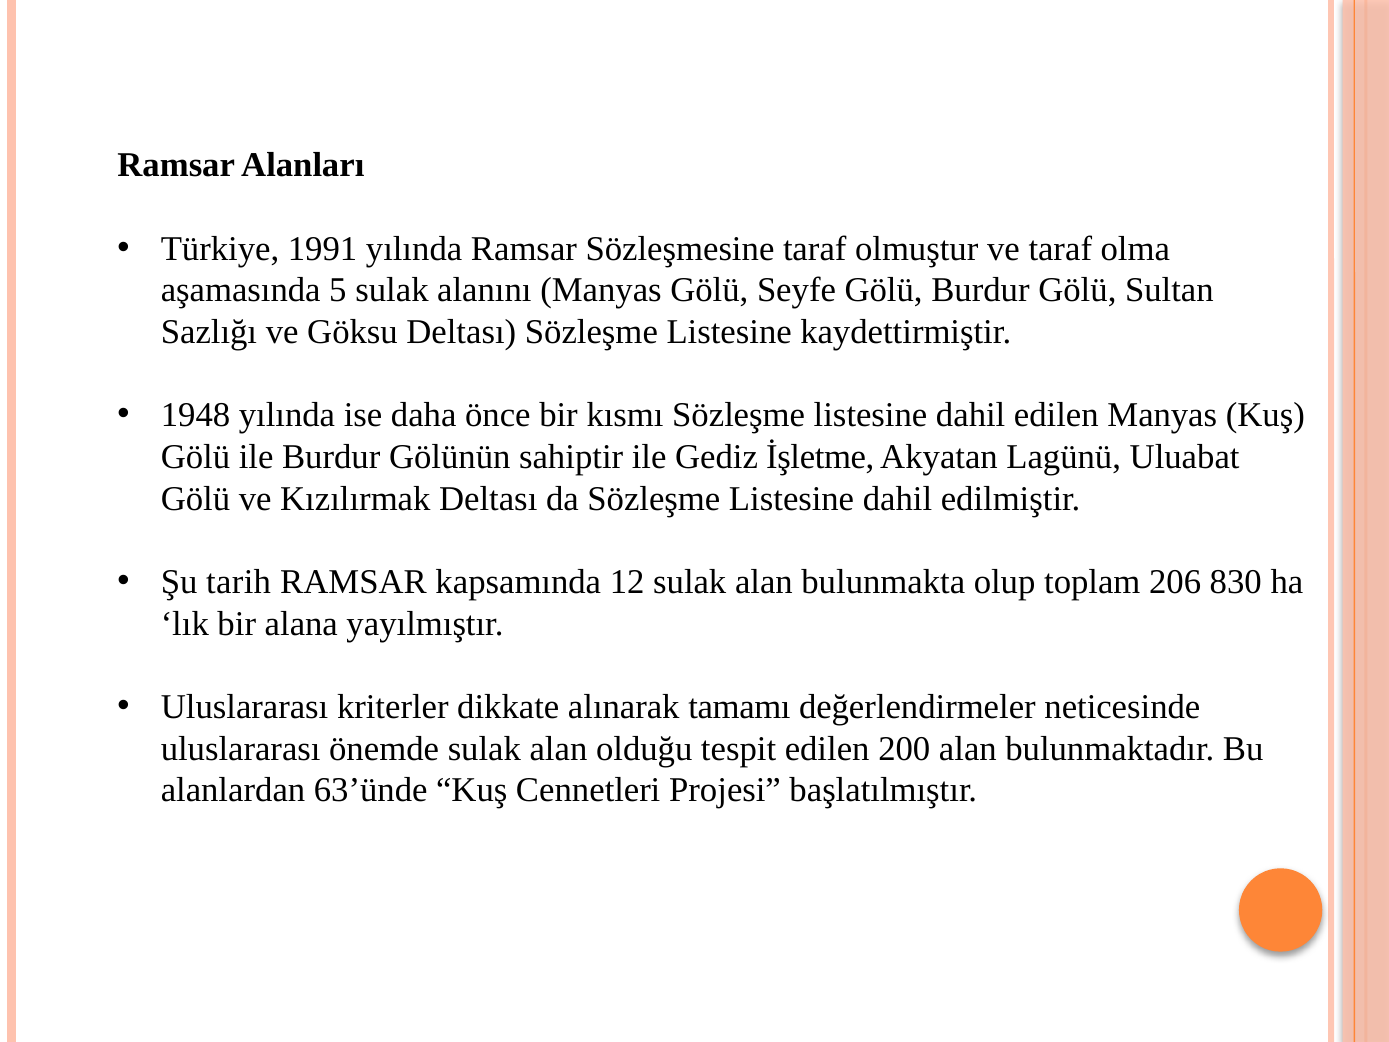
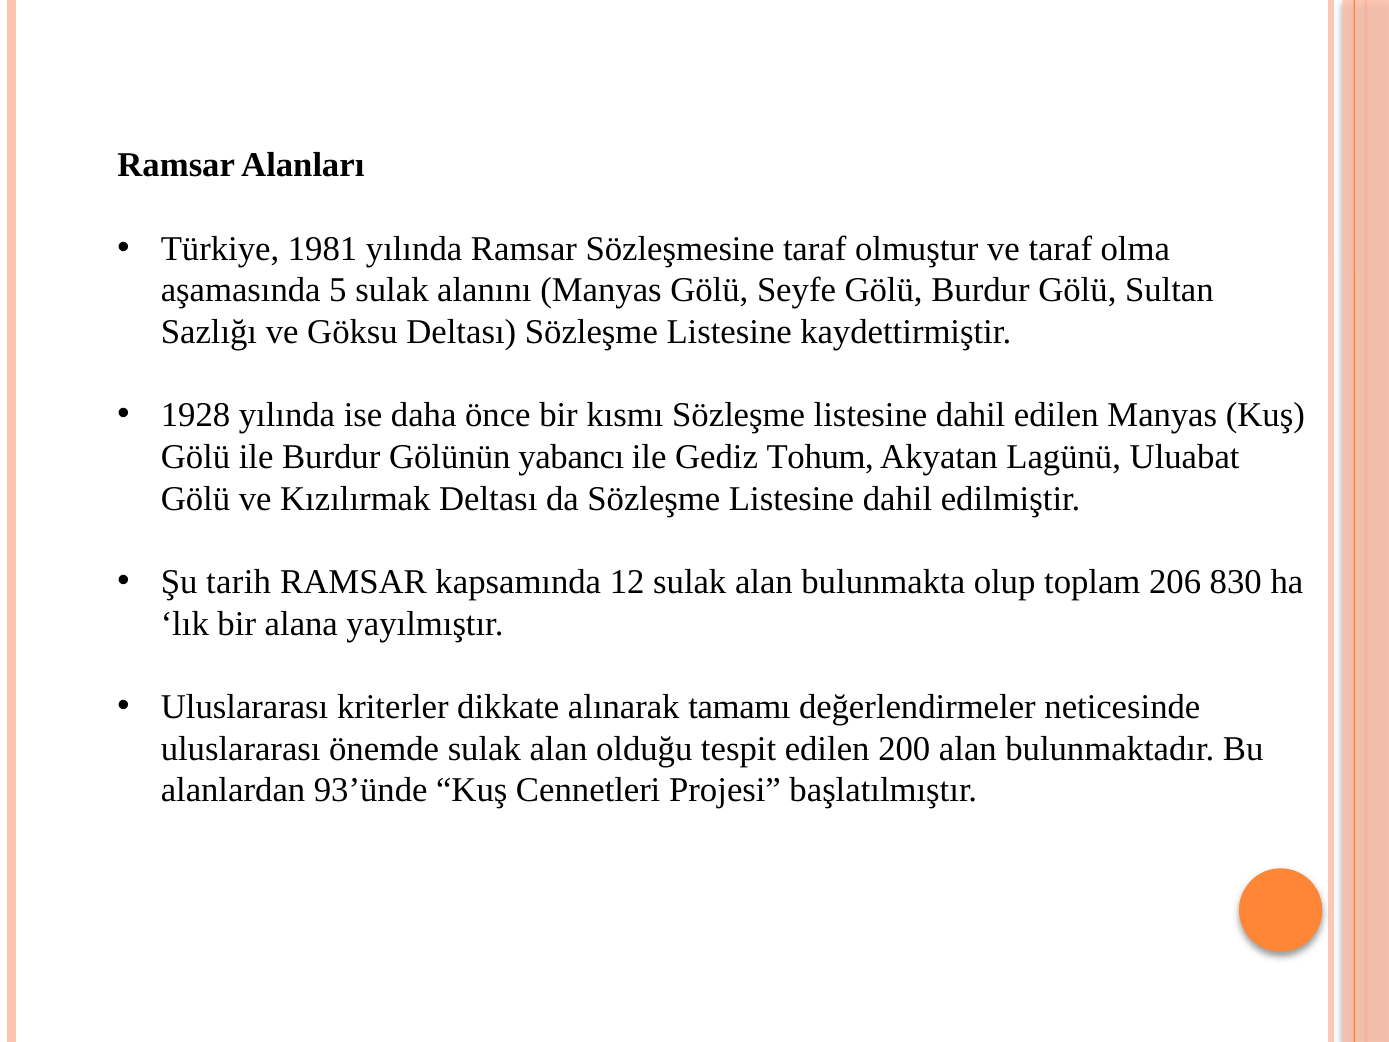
1991: 1991 -> 1981
1948: 1948 -> 1928
sahiptir: sahiptir -> yabancı
İşletme: İşletme -> Tohum
63’ünde: 63’ünde -> 93’ünde
